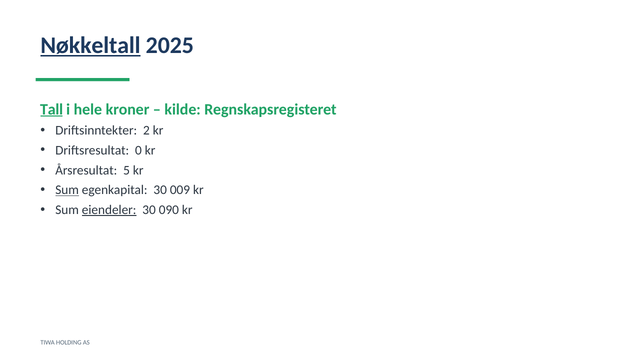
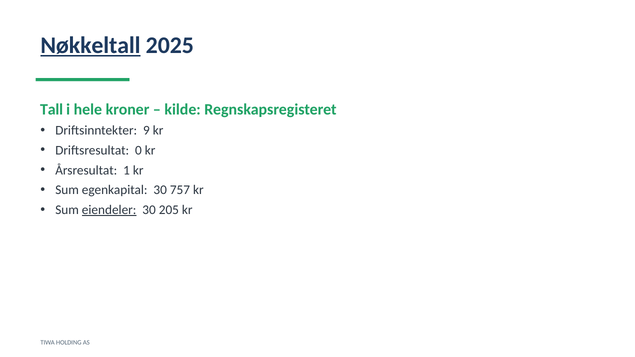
Tall underline: present -> none
2: 2 -> 9
5: 5 -> 1
Sum at (67, 190) underline: present -> none
009: 009 -> 757
090: 090 -> 205
